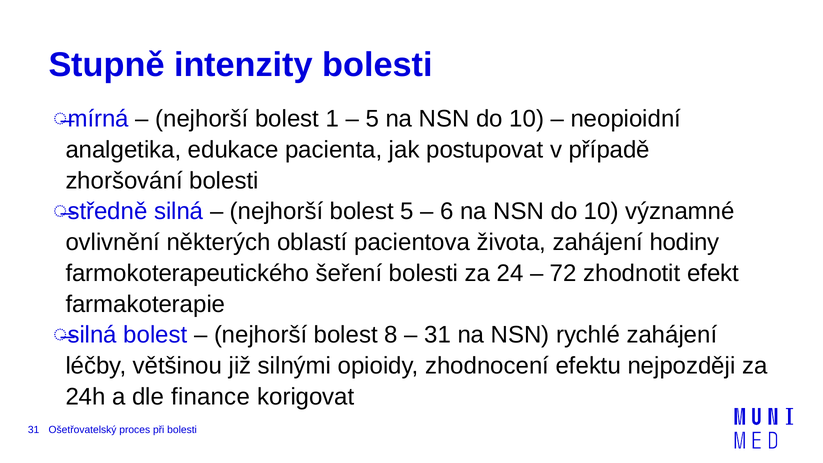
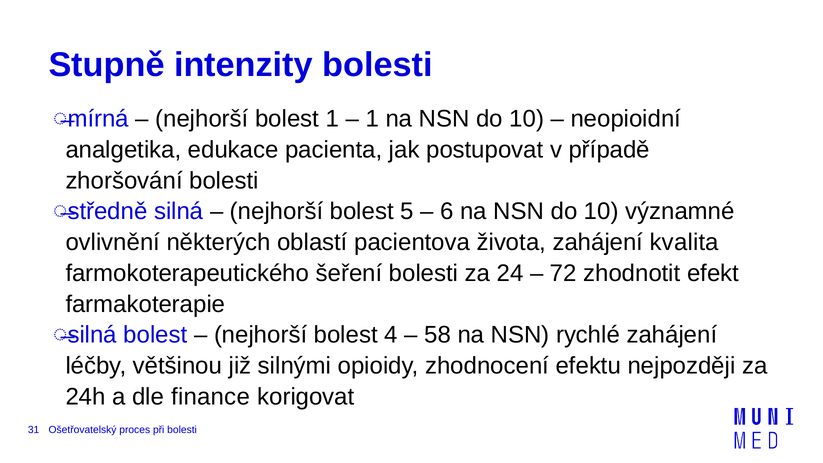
5 at (372, 119): 5 -> 1
hodiny: hodiny -> kvalita
8: 8 -> 4
31 at (438, 335): 31 -> 58
